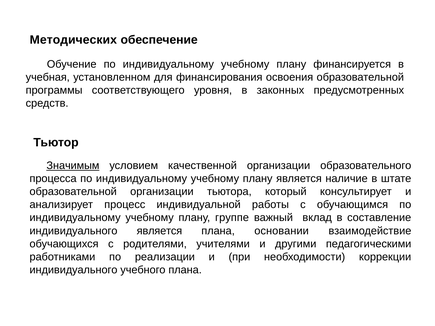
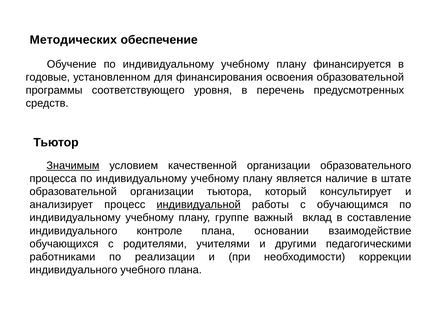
учебная: учебная -> годовые
законных: законных -> перечень
индивидуальной underline: none -> present
индивидуального является: является -> контроле
